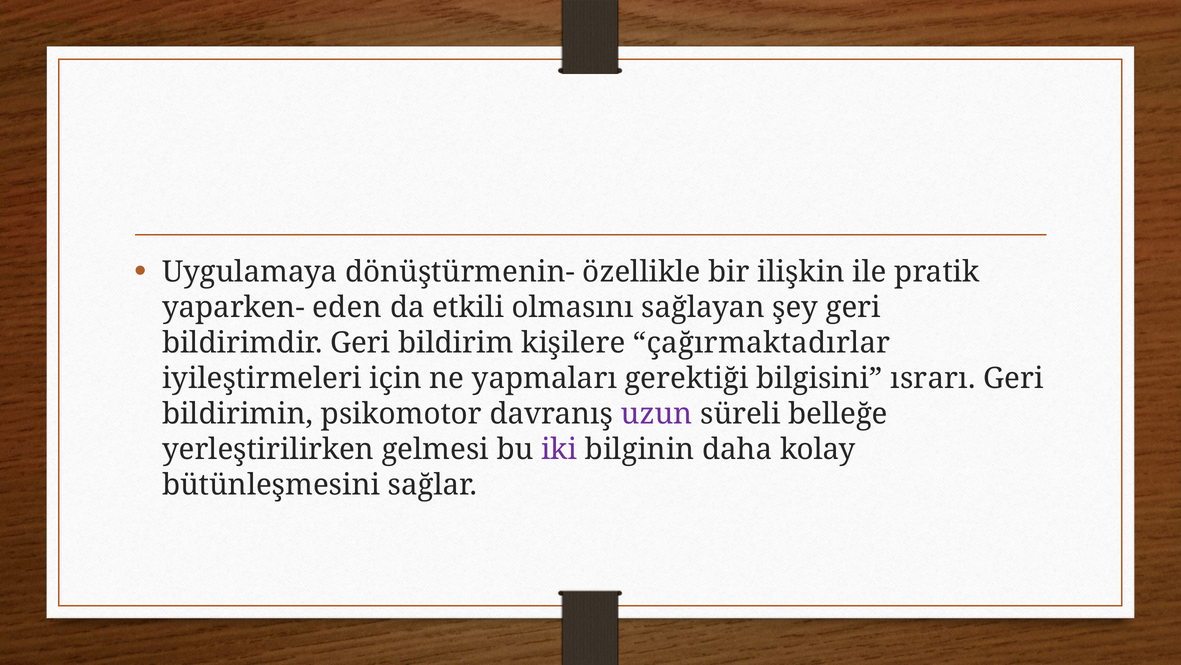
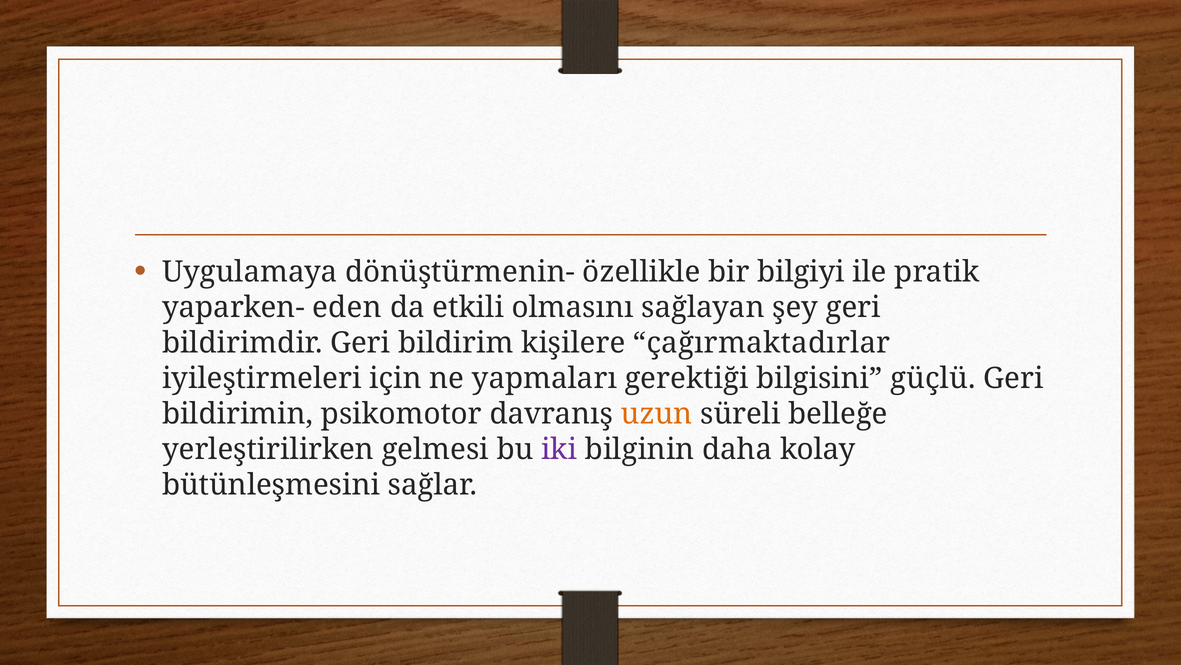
ilişkin: ilişkin -> bilgiyi
ısrarı: ısrarı -> güçlü
uzun colour: purple -> orange
